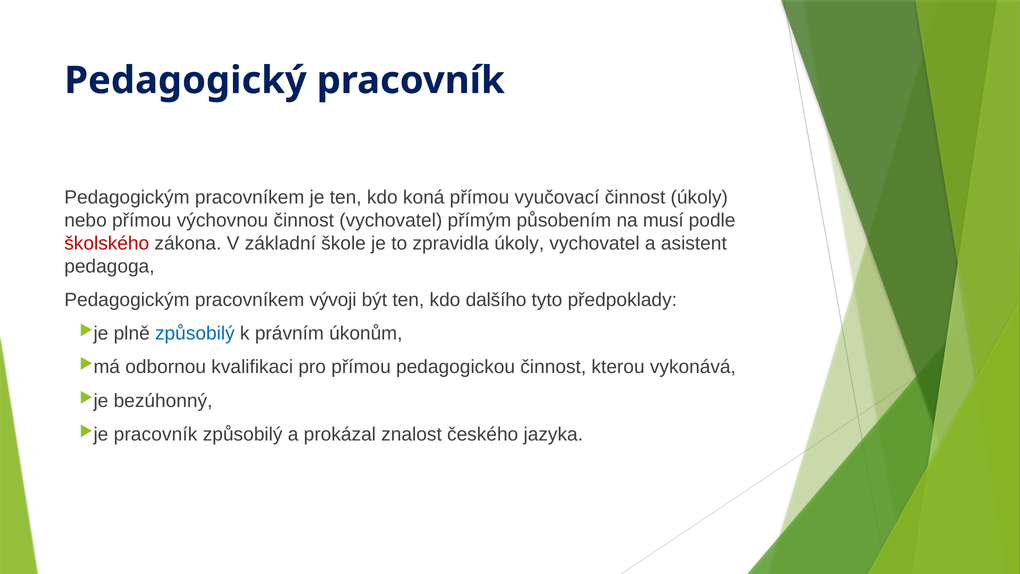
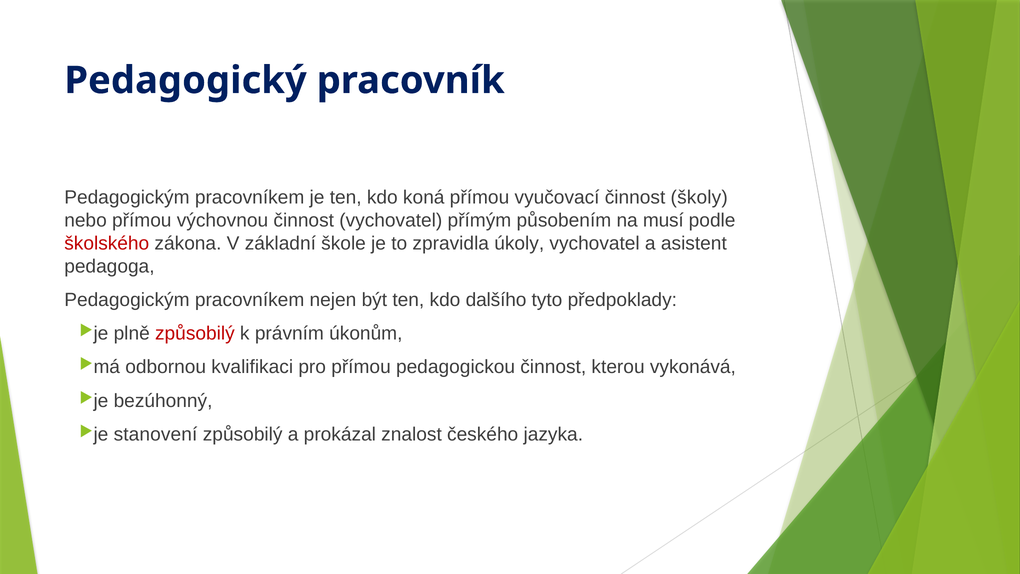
činnost úkoly: úkoly -> školy
vývoji: vývoji -> nejen
způsobilý at (195, 333) colour: blue -> red
pracovník at (156, 434): pracovník -> stanovení
